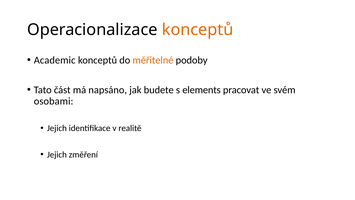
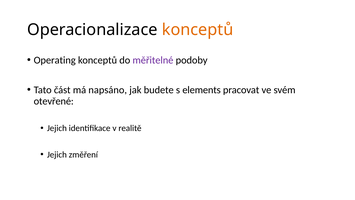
Academic: Academic -> Operating
měřitelné colour: orange -> purple
osobami: osobami -> otevřené
